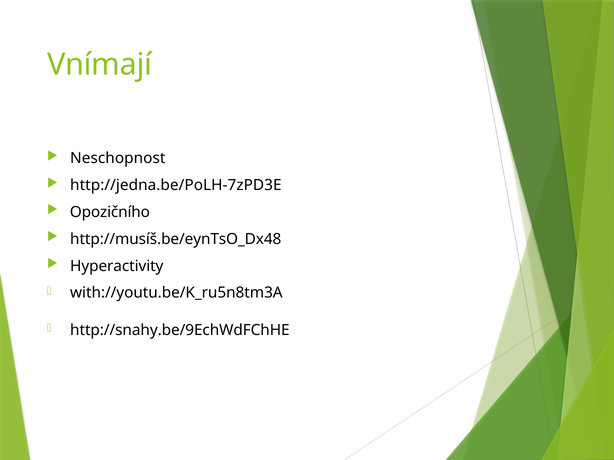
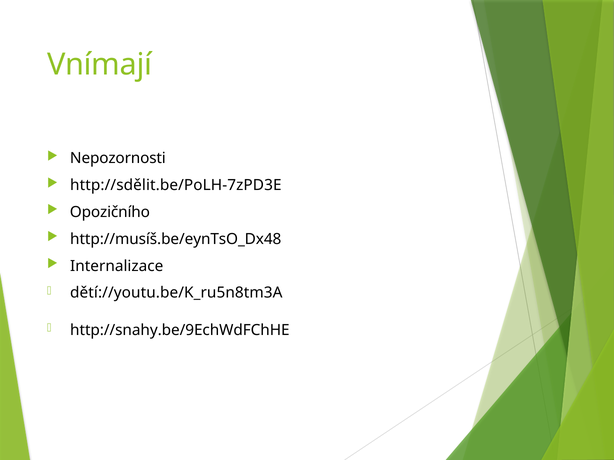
Neschopnost: Neschopnost -> Nepozornosti
http://jedna.be/PoLH-7zPD3E: http://jedna.be/PoLH-7zPD3E -> http://sdělit.be/PoLH-7zPD3E
Hyperactivity: Hyperactivity -> Internalizace
with://youtu.be/K_ru5n8tm3A: with://youtu.be/K_ru5n8tm3A -> dětí://youtu.be/K_ru5n8tm3A
